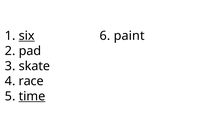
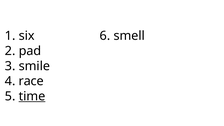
six underline: present -> none
paint: paint -> smell
skate: skate -> smile
